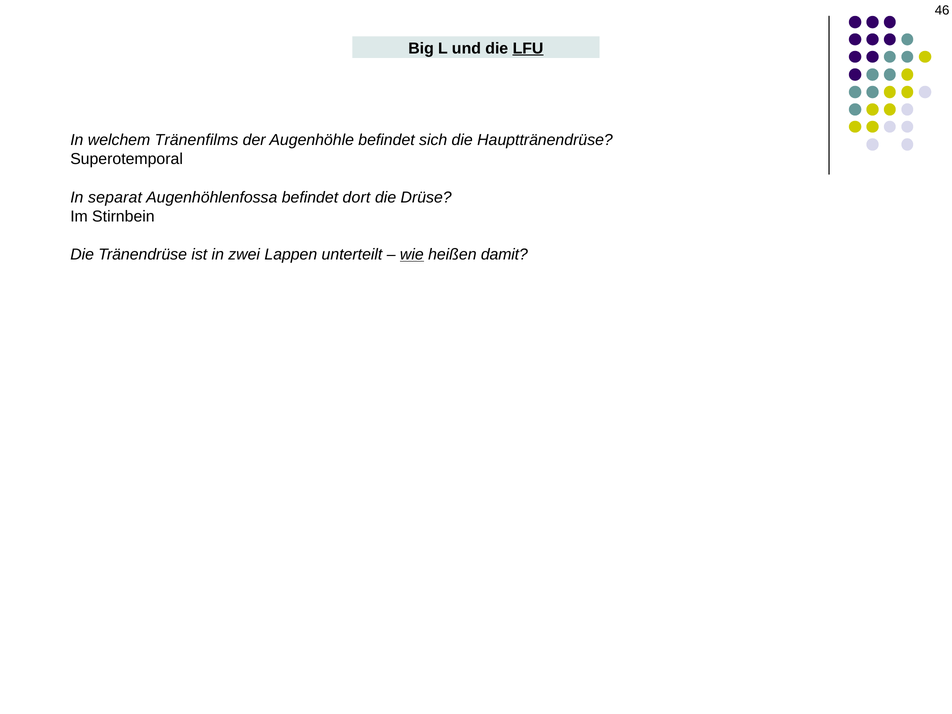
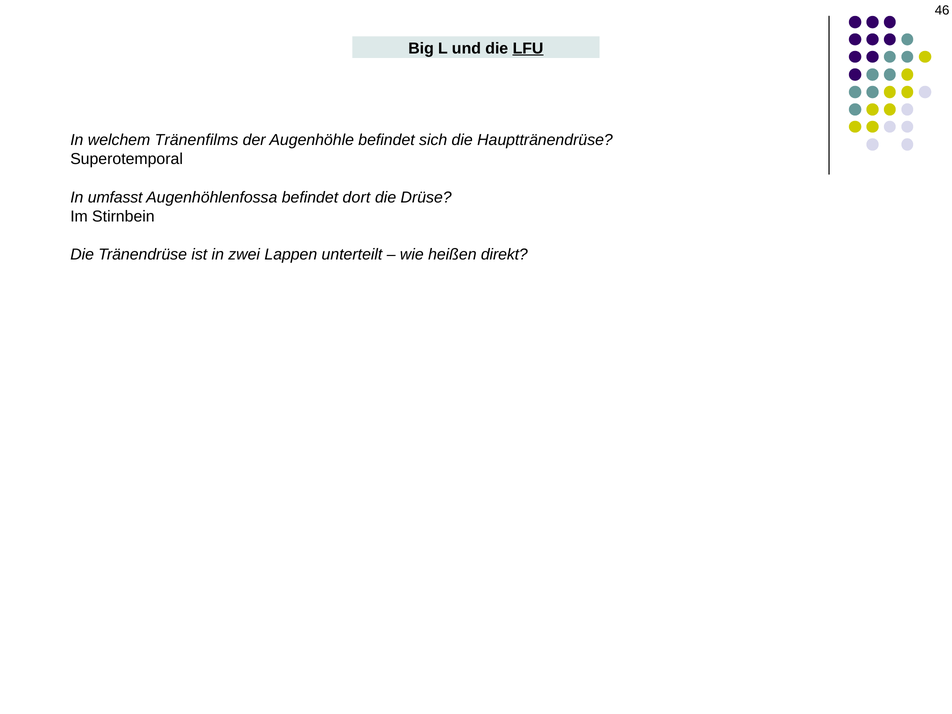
separat: separat -> umfasst
wie underline: present -> none
damit: damit -> direkt
